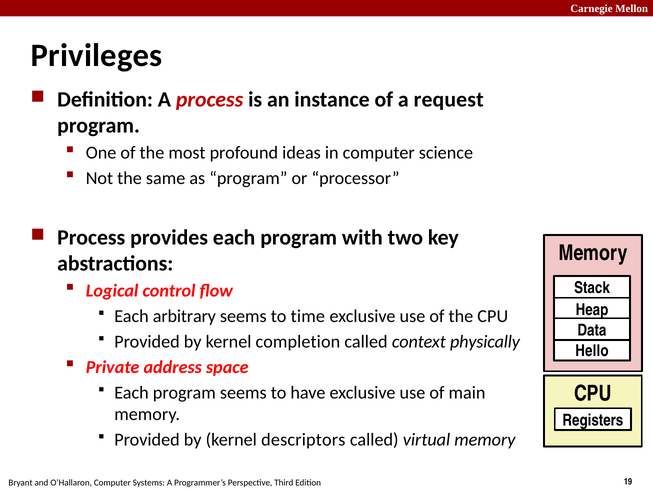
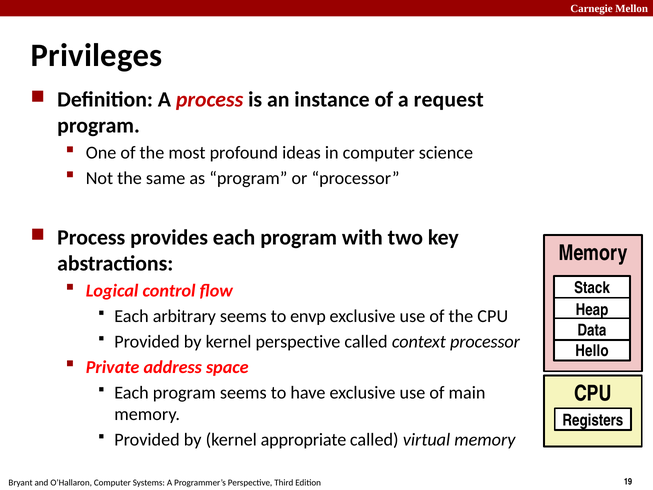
time: time -> envp
kernel completion: completion -> perspective
context physically: physically -> processor
descriptors: descriptors -> appropriate
